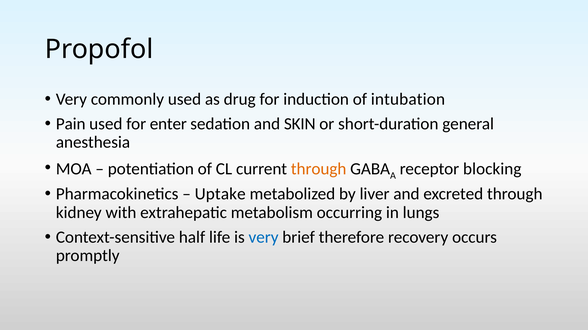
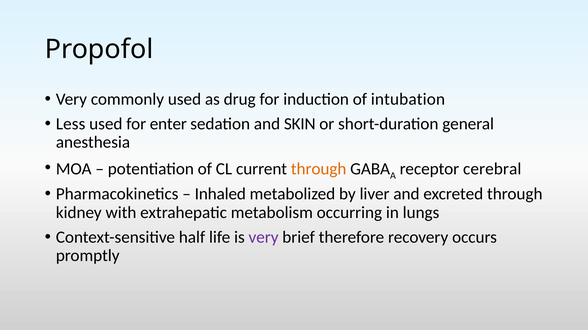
Pain: Pain -> Less
blocking: blocking -> cerebral
Uptake: Uptake -> Inhaled
very at (264, 238) colour: blue -> purple
